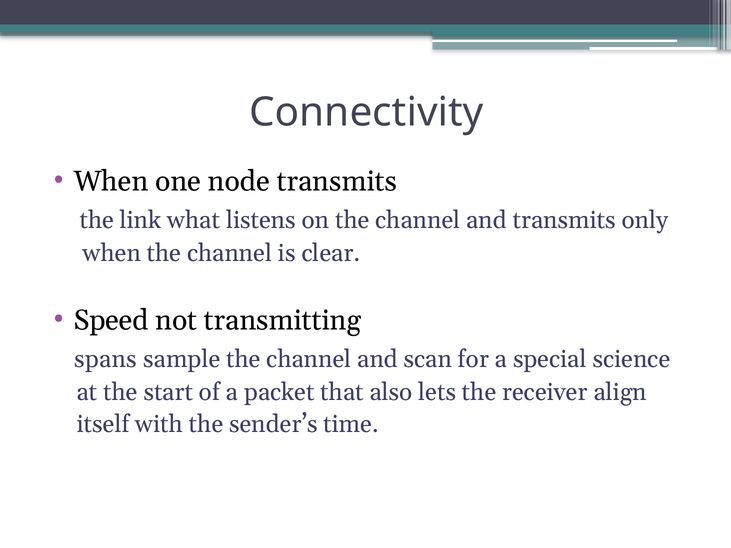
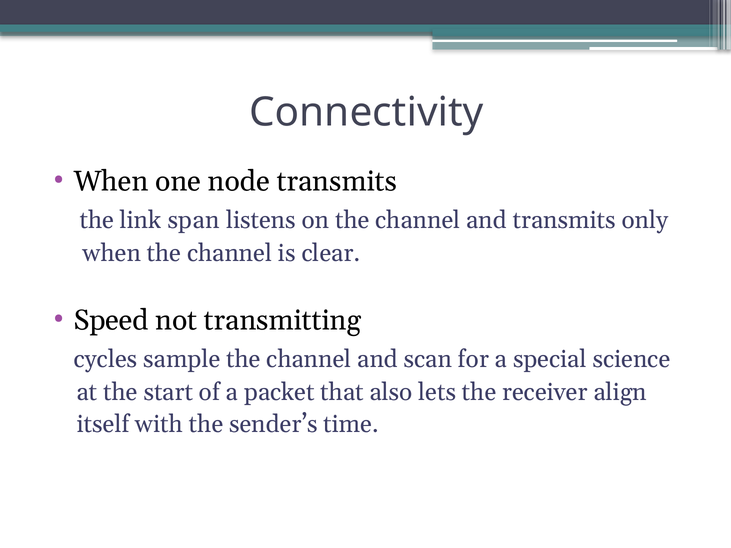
what: what -> span
spans: spans -> cycles
